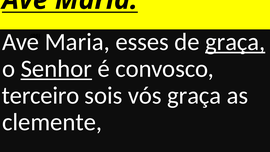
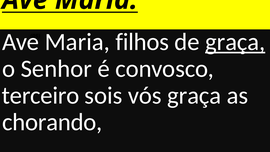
esses: esses -> filhos
Senhor underline: present -> none
clemente: clemente -> chorando
